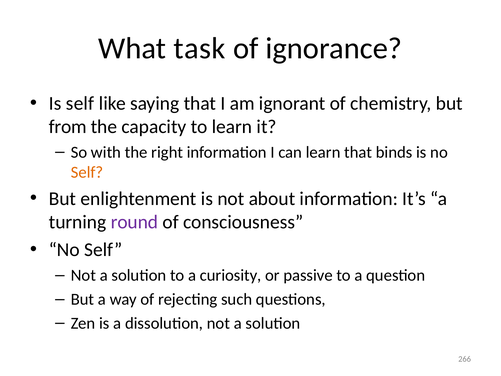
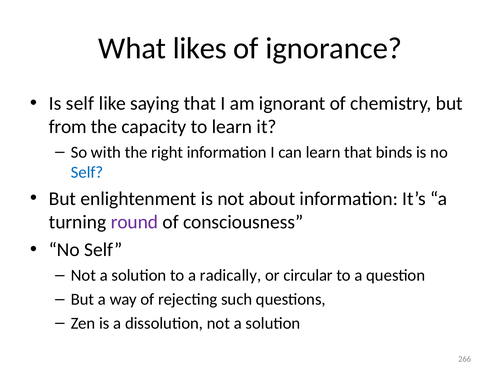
task: task -> likes
Self at (87, 172) colour: orange -> blue
curiosity: curiosity -> radically
passive: passive -> circular
